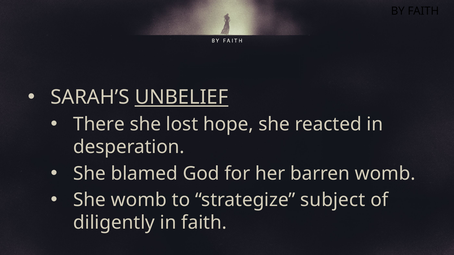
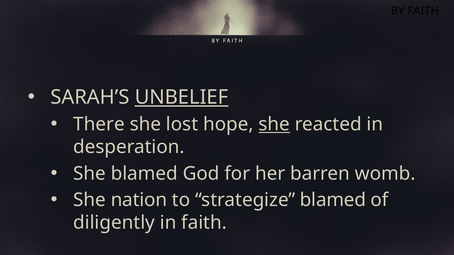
she at (274, 125) underline: none -> present
She womb: womb -> nation
strategize subject: subject -> blamed
